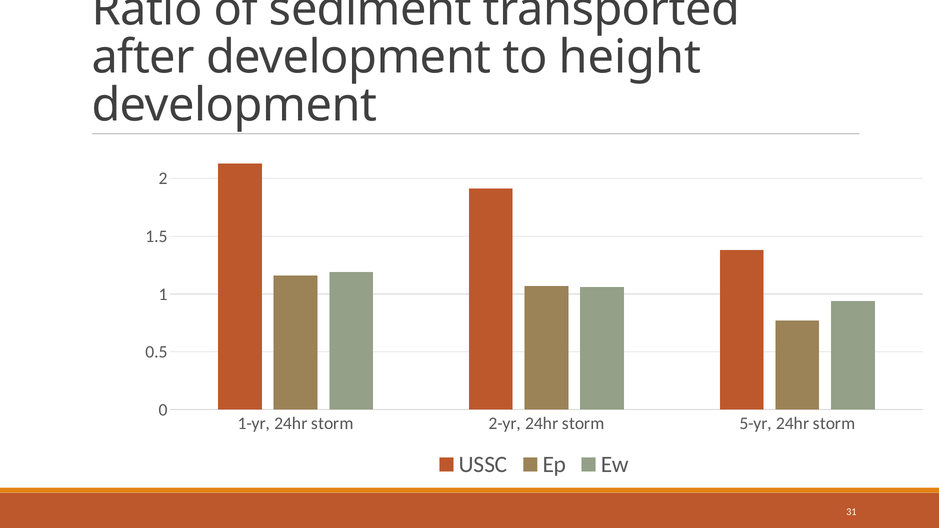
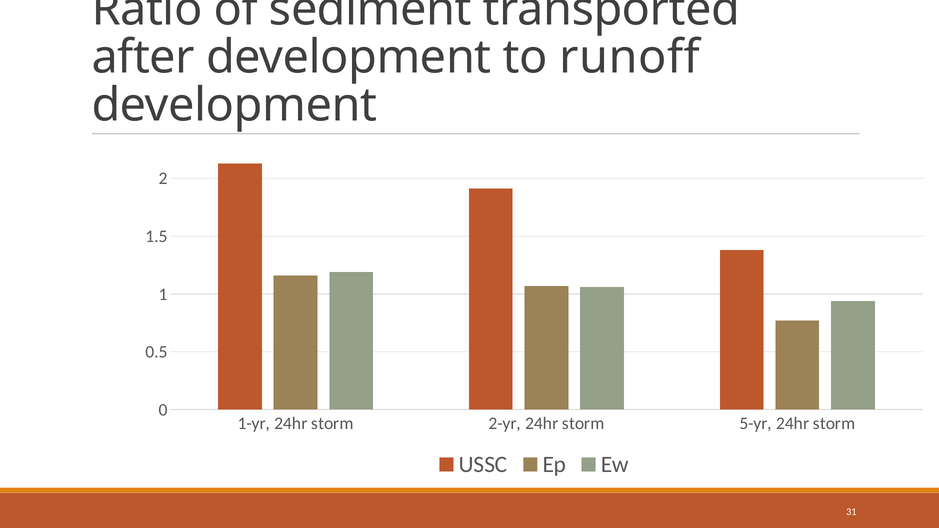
height: height -> runoff
